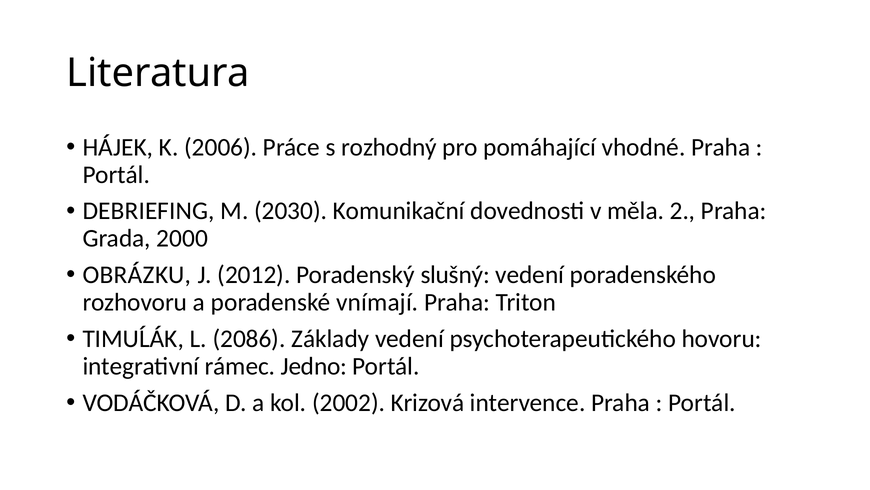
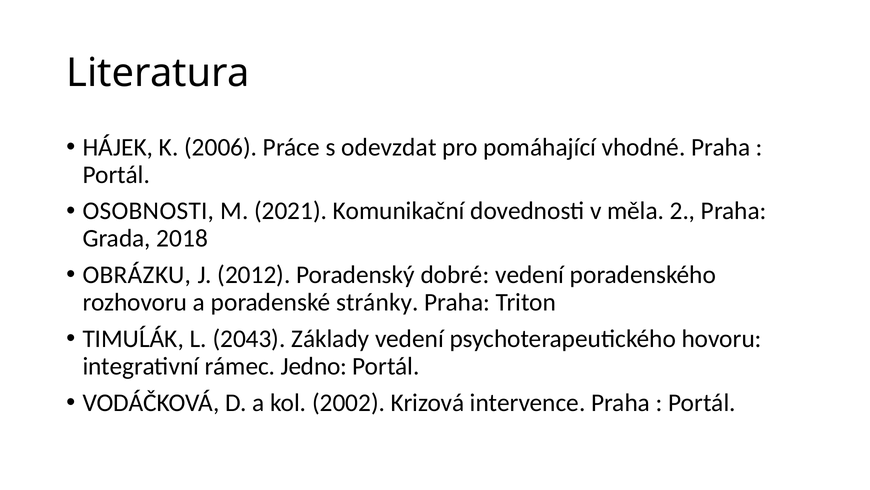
rozhodný: rozhodný -> odevzdat
DEBRIEFING: DEBRIEFING -> OSOBNOSTI
2030: 2030 -> 2021
2000: 2000 -> 2018
slušný: slušný -> dobré
vnímají: vnímají -> stránky
2086: 2086 -> 2043
